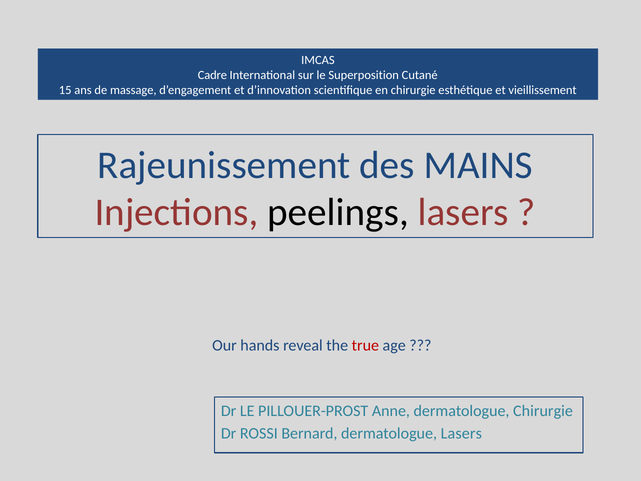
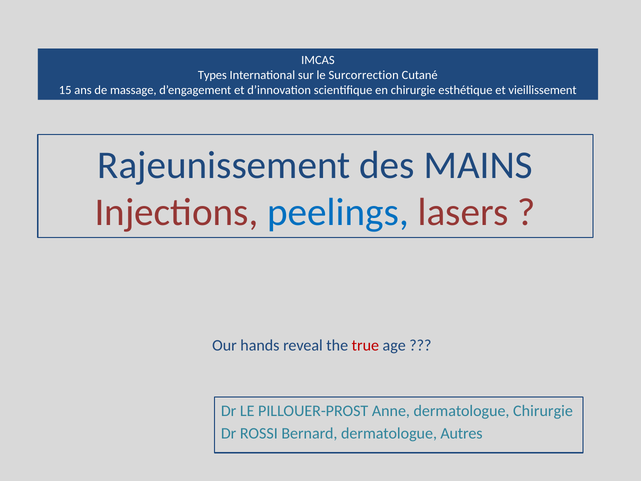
Cadre: Cadre -> Types
Superposition: Superposition -> Surcorrection
peelings colour: black -> blue
dermatologue Lasers: Lasers -> Autres
